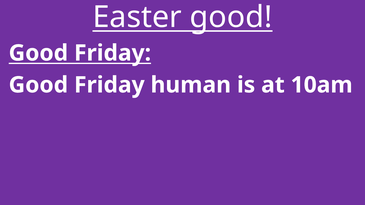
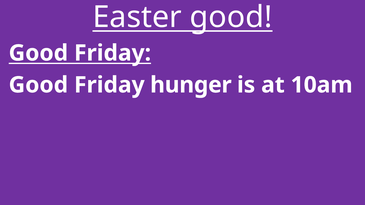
human: human -> hunger
